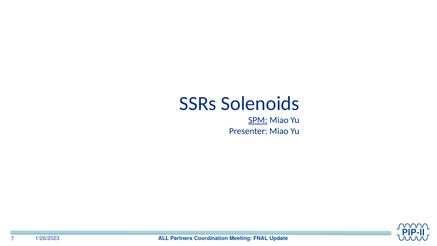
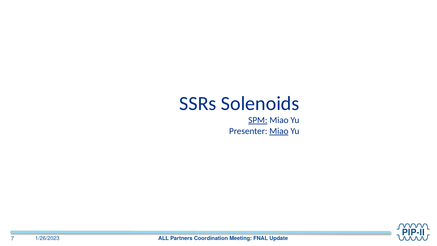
Miao at (279, 131) underline: none -> present
